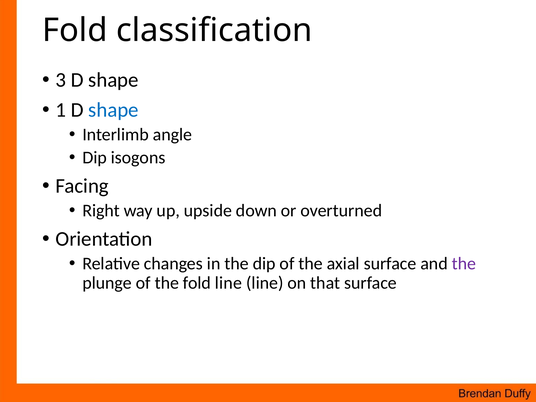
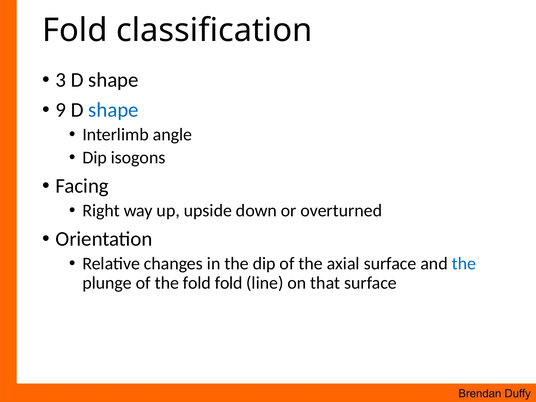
1: 1 -> 9
the at (464, 264) colour: purple -> blue
fold line: line -> fold
